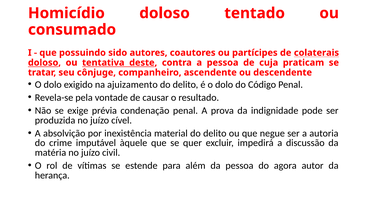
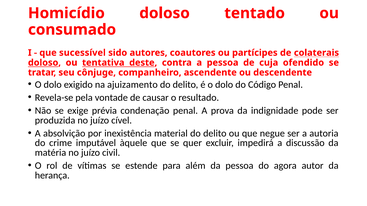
possuindo: possuindo -> sucessível
praticam: praticam -> ofendido
